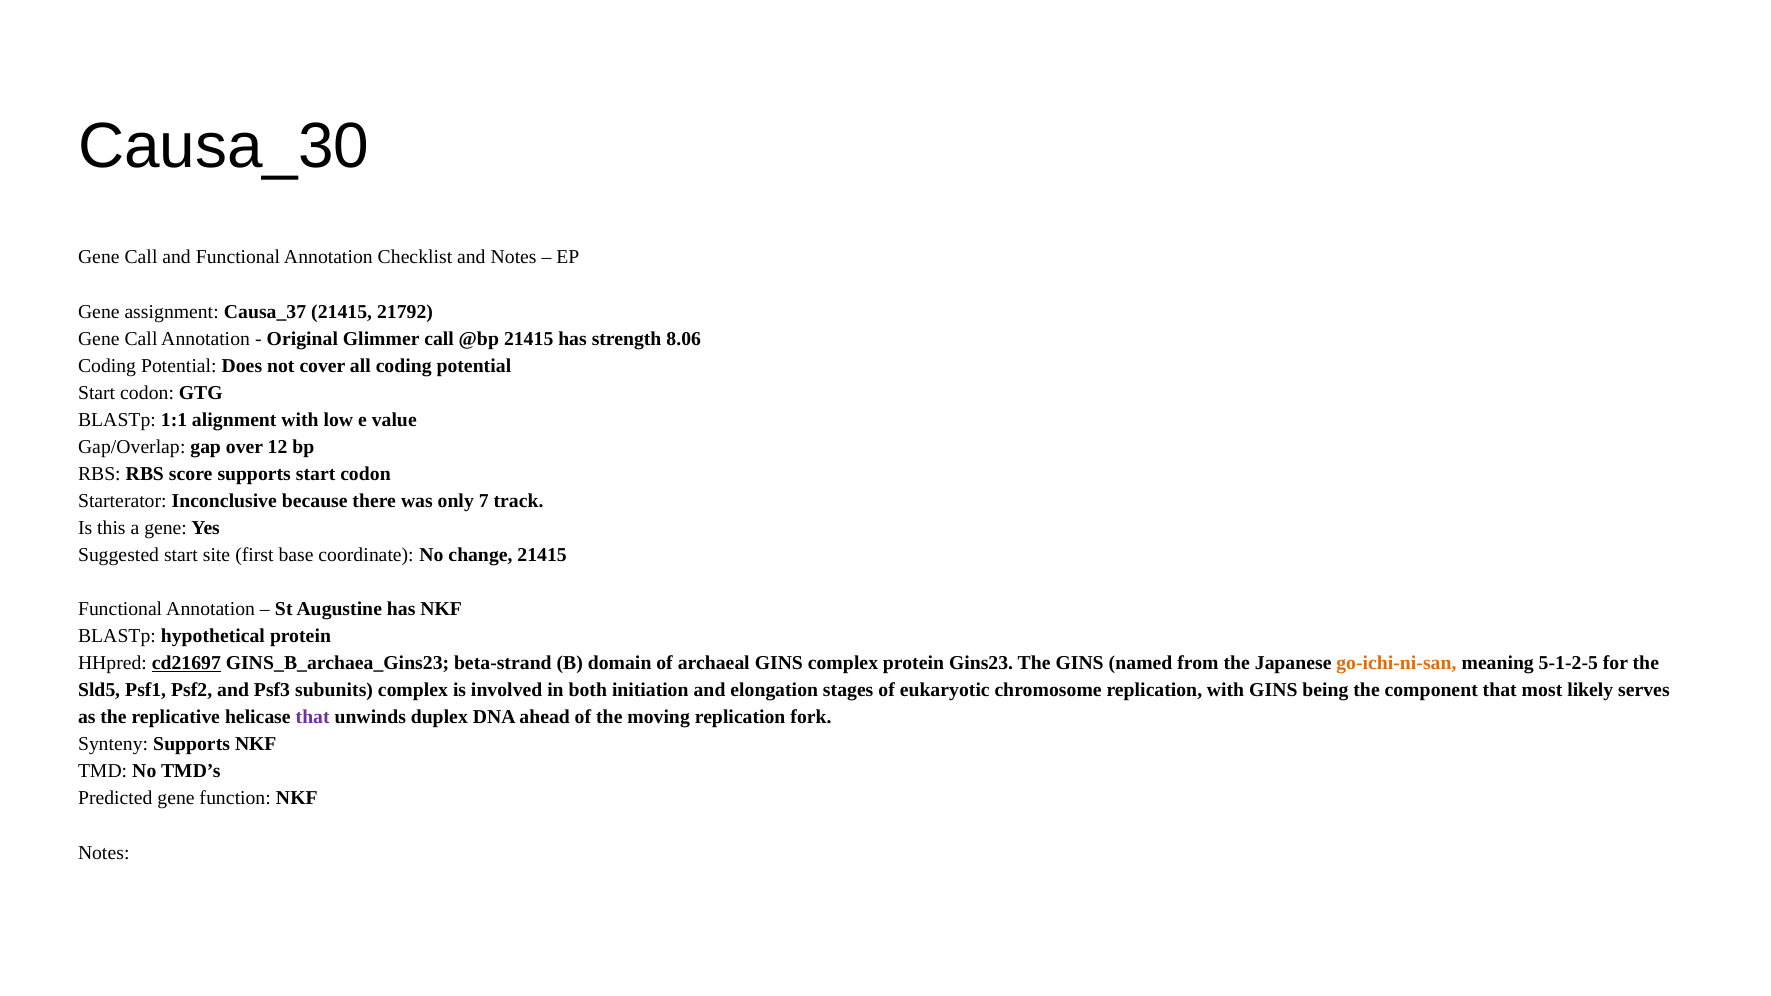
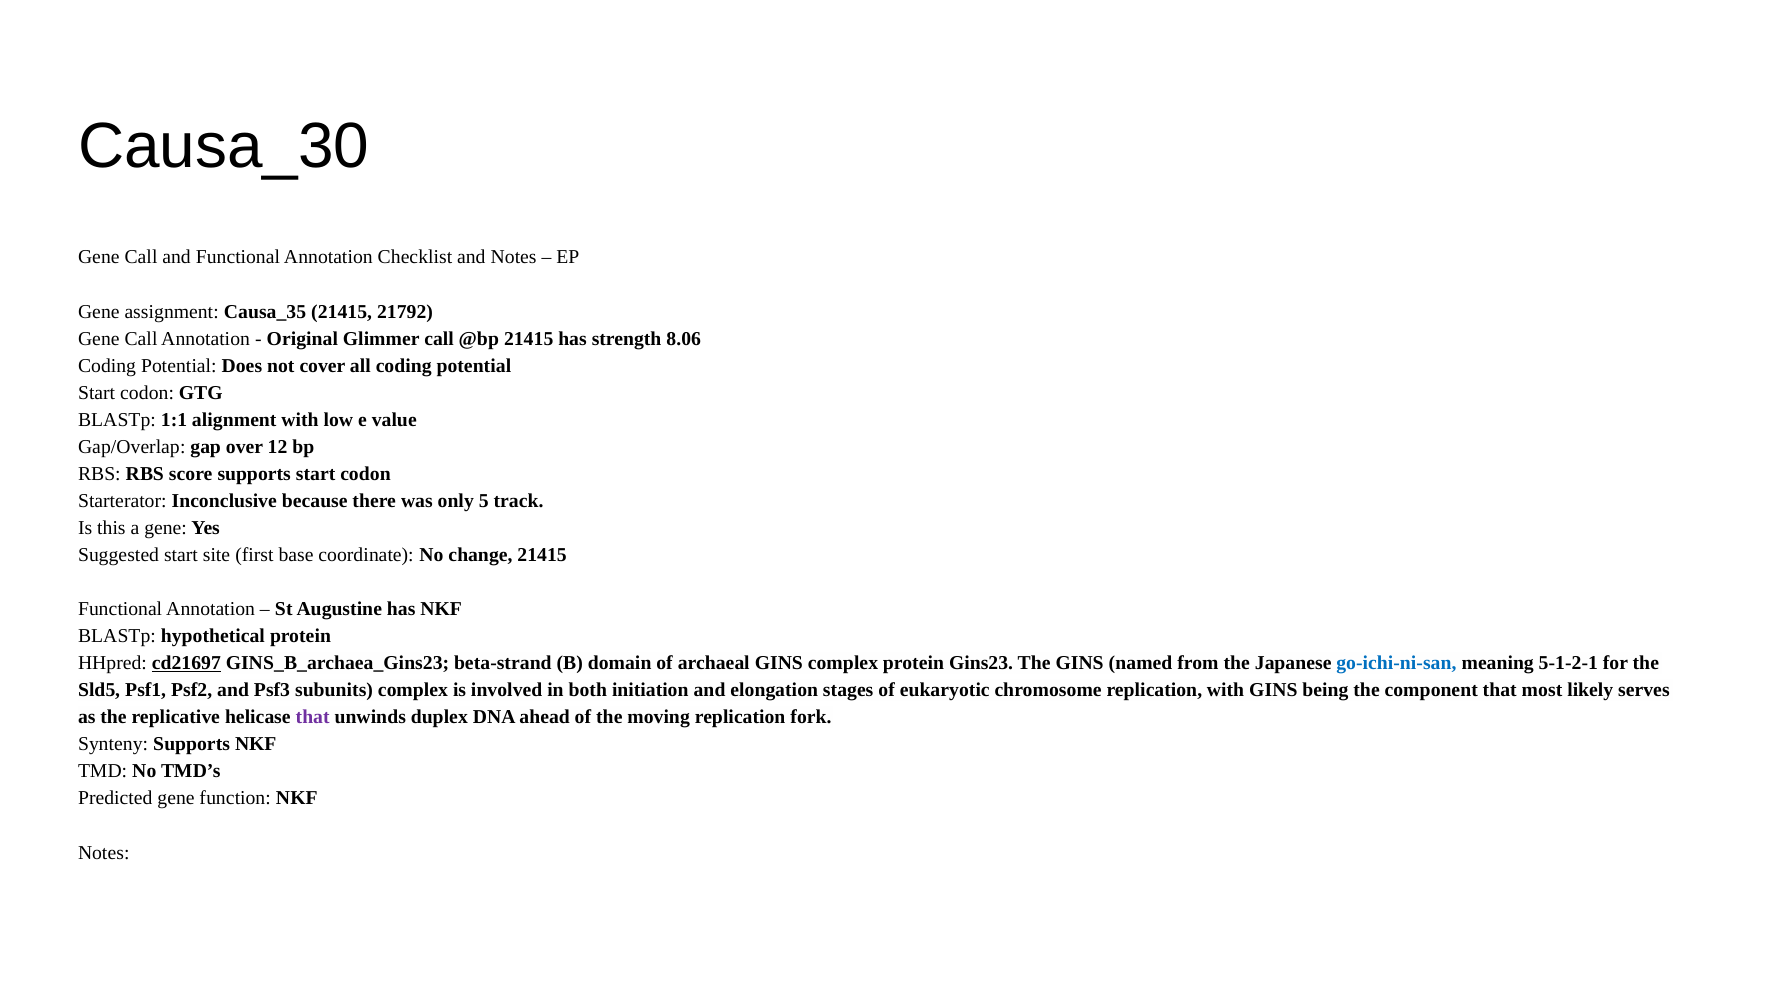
Causa_37: Causa_37 -> Causa_35
7: 7 -> 5
go-ichi-ni-san colour: orange -> blue
5-1-2-5: 5-1-2-5 -> 5-1-2-1
